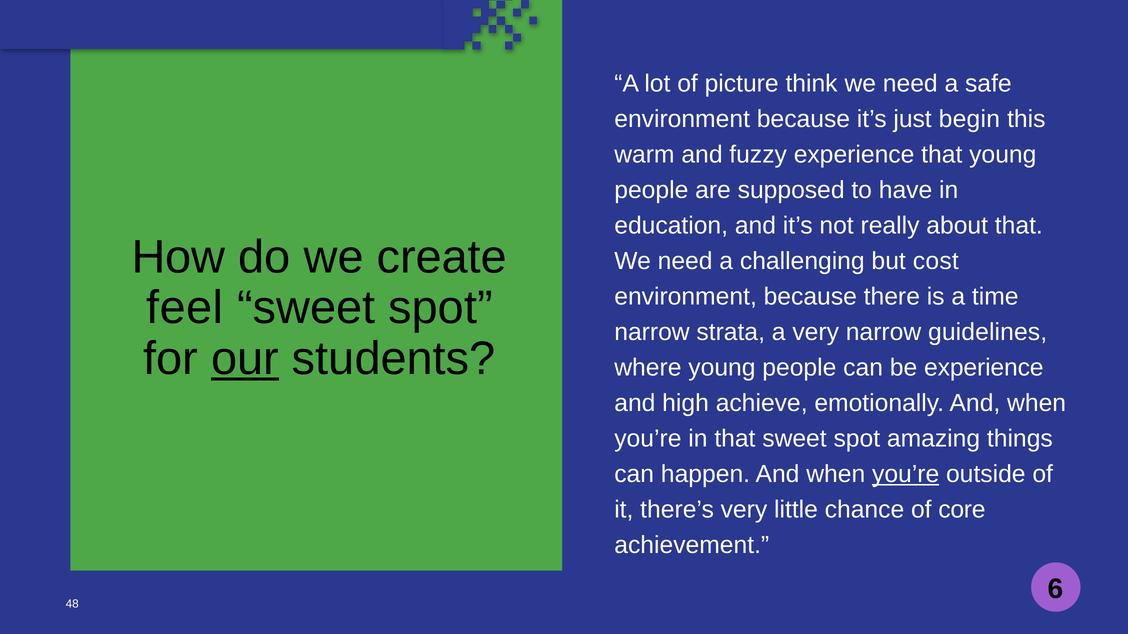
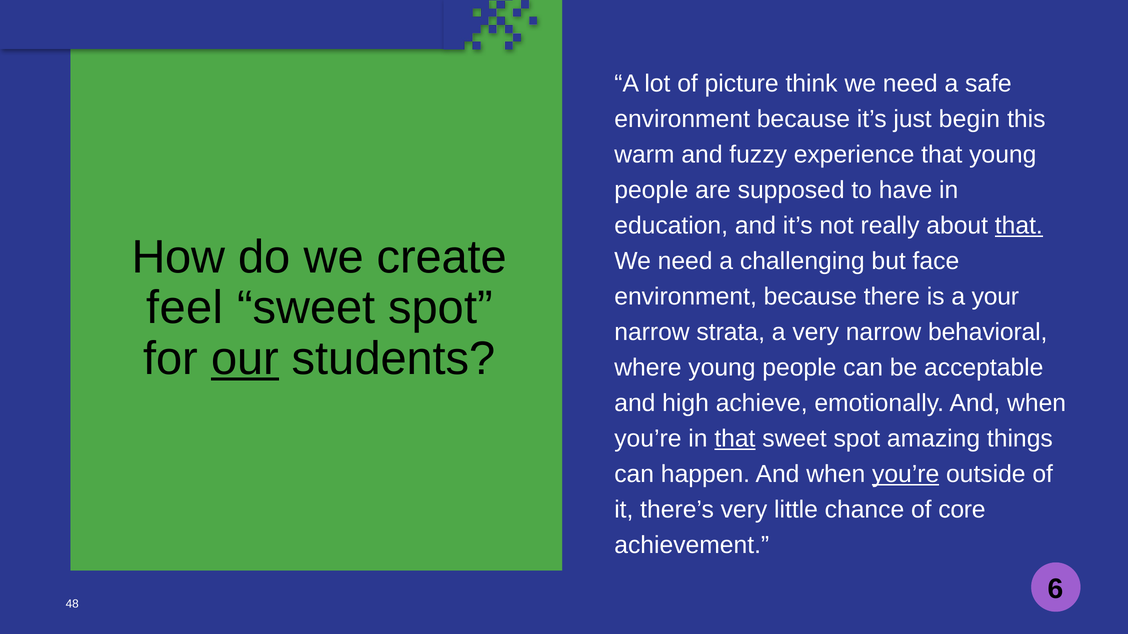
that at (1019, 226) underline: none -> present
cost: cost -> face
time: time -> your
guidelines: guidelines -> behavioral
be experience: experience -> acceptable
that at (735, 439) underline: none -> present
